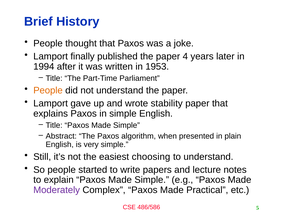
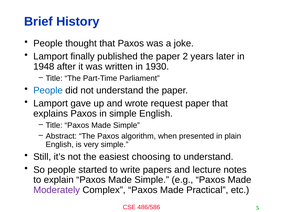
4: 4 -> 2
1994: 1994 -> 1948
1953: 1953 -> 1930
People at (48, 90) colour: orange -> blue
stability: stability -> request
